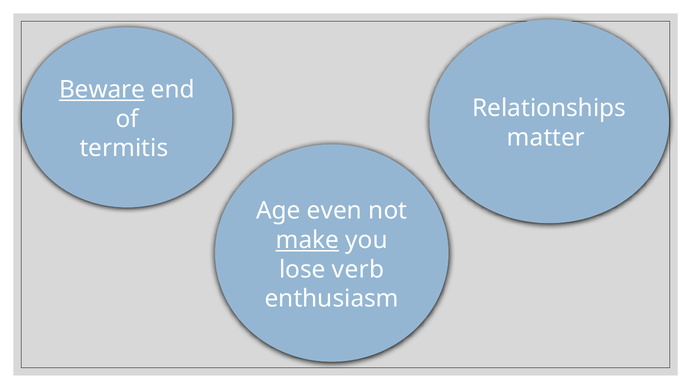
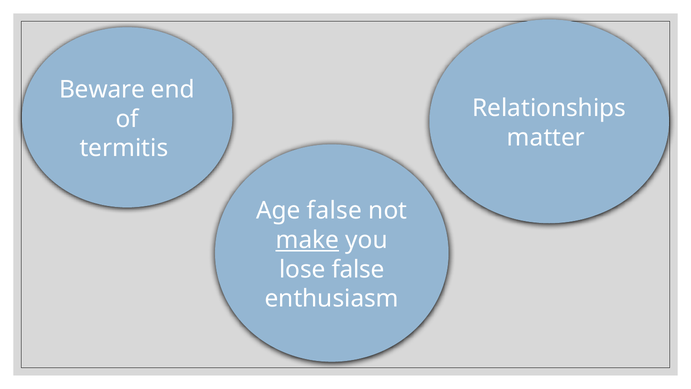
Beware underline: present -> none
Age even: even -> false
lose verb: verb -> false
